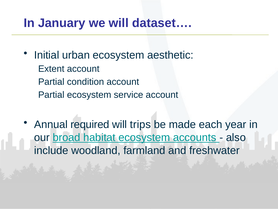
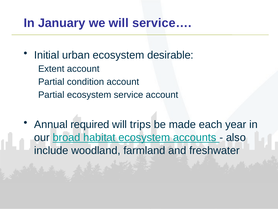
dataset…: dataset… -> service…
aesthetic: aesthetic -> desirable
